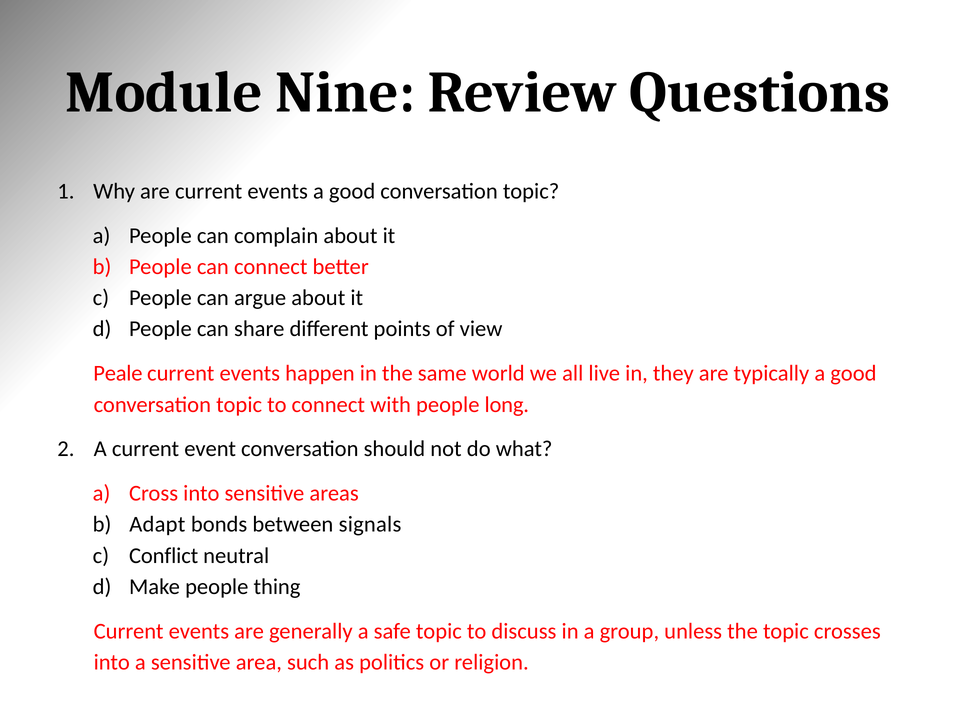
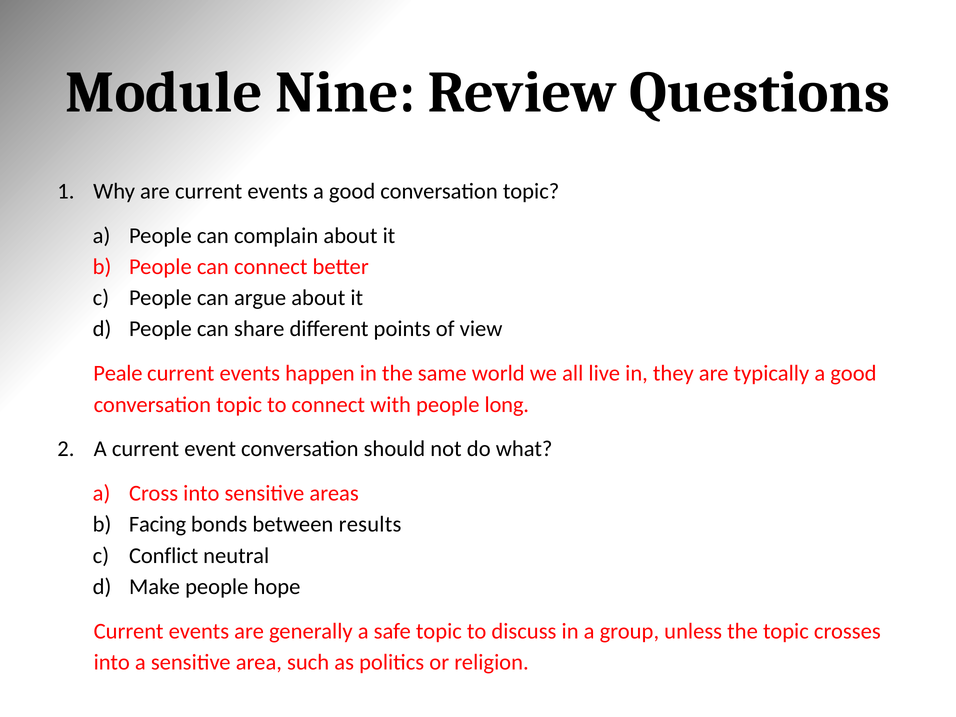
Adapt: Adapt -> Facing
signals: signals -> results
thing: thing -> hope
